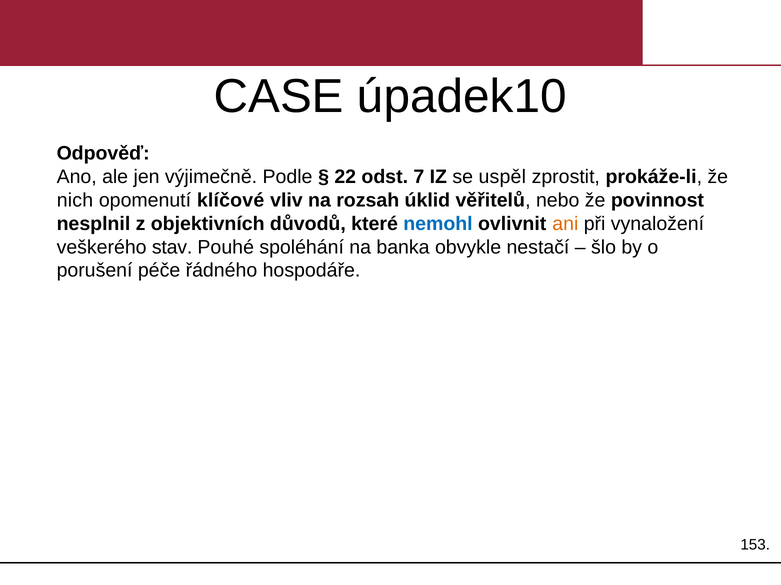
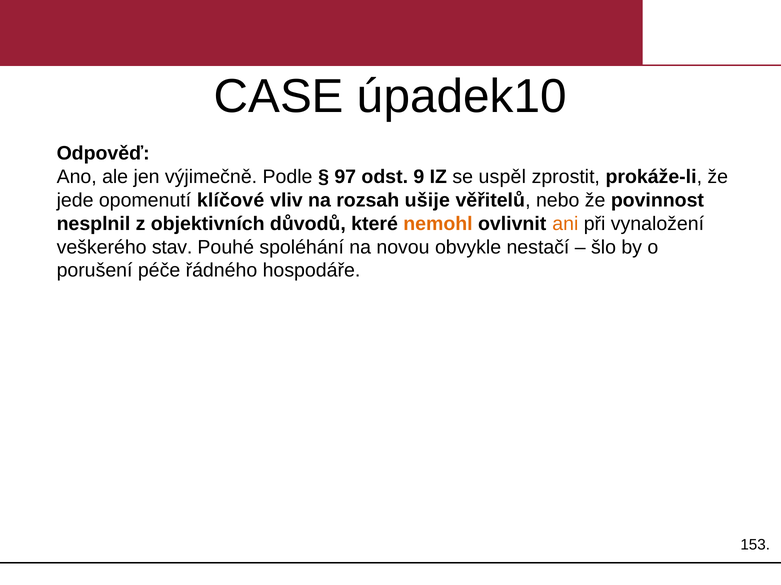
22: 22 -> 97
7: 7 -> 9
nich: nich -> jede
úklid: úklid -> ušije
nemohl colour: blue -> orange
banka: banka -> novou
